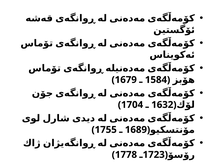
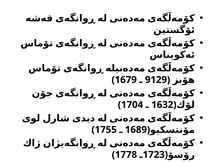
1584: 1584 -> 9129
